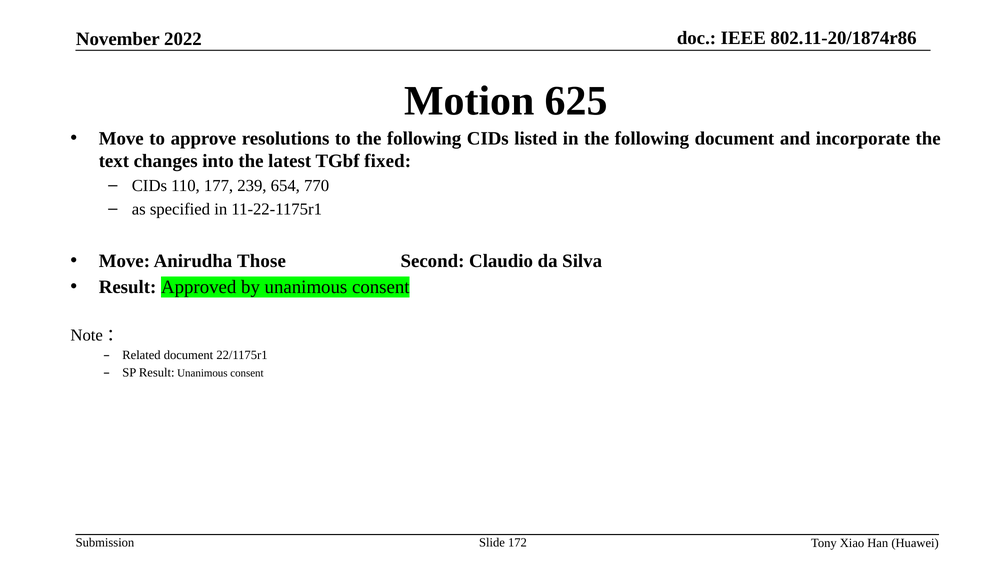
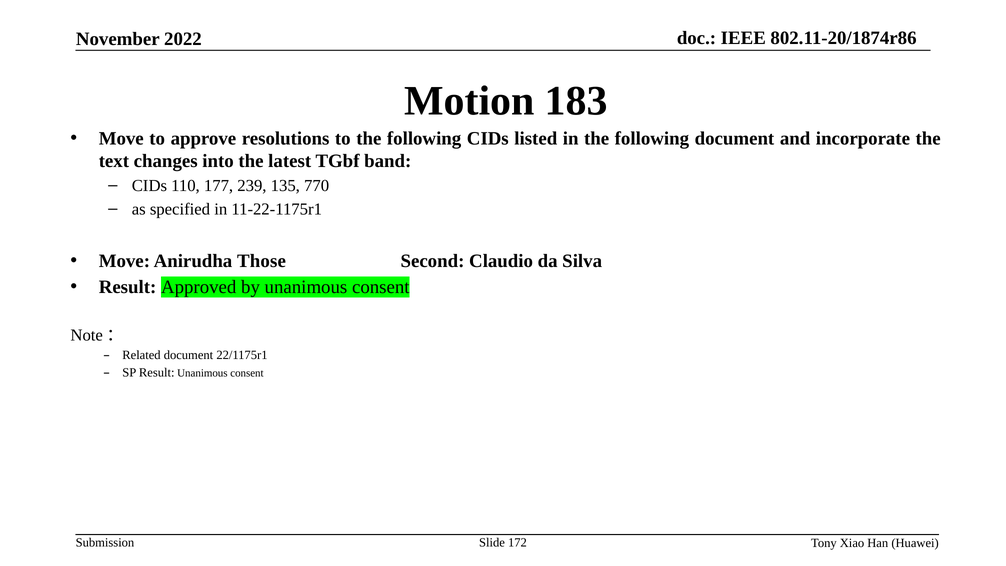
625: 625 -> 183
fixed: fixed -> band
654: 654 -> 135
